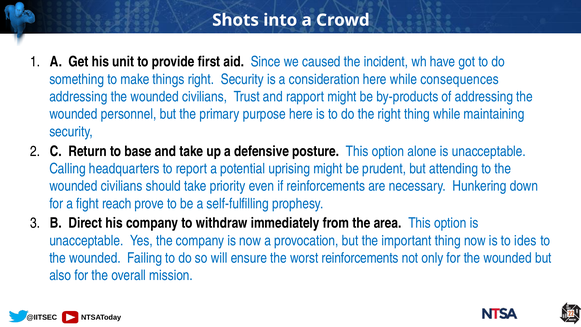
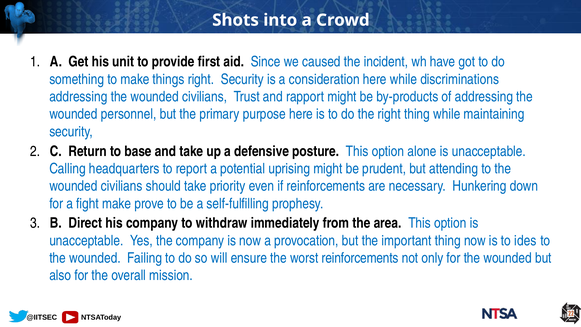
consequences: consequences -> discriminations
fight reach: reach -> make
